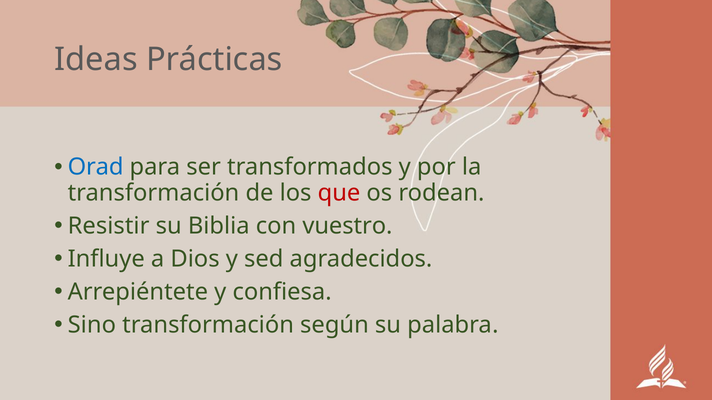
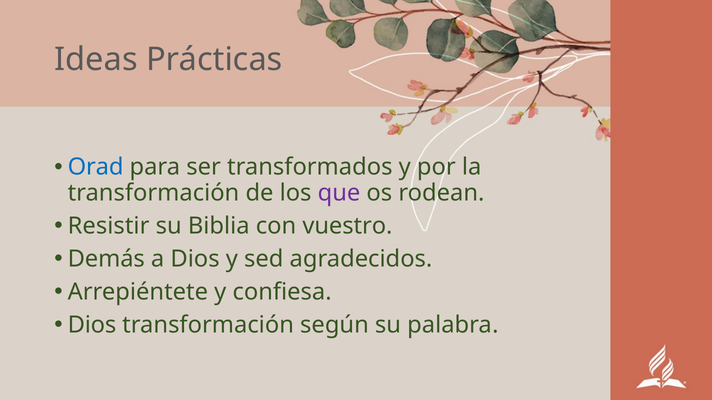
que colour: red -> purple
Influye: Influye -> Demás
Sino at (92, 325): Sino -> Dios
